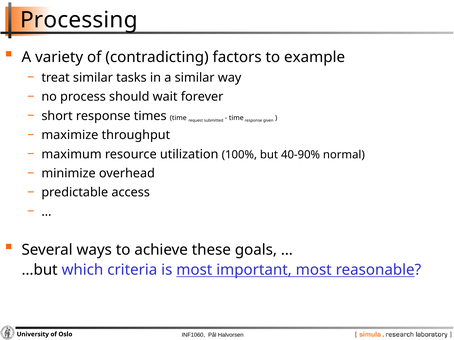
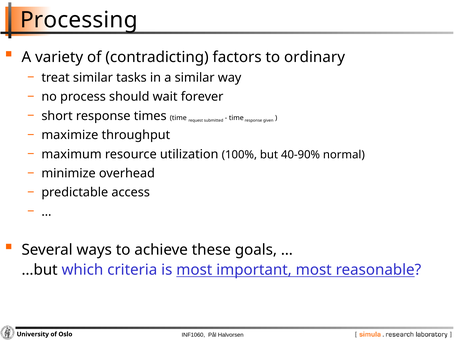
example: example -> ordinary
